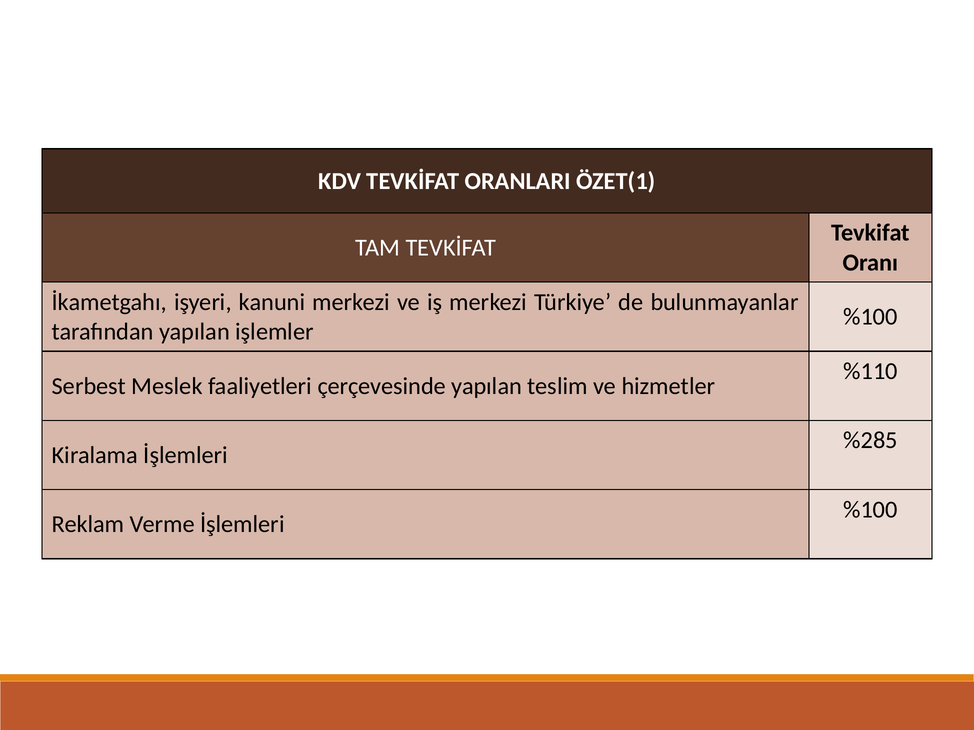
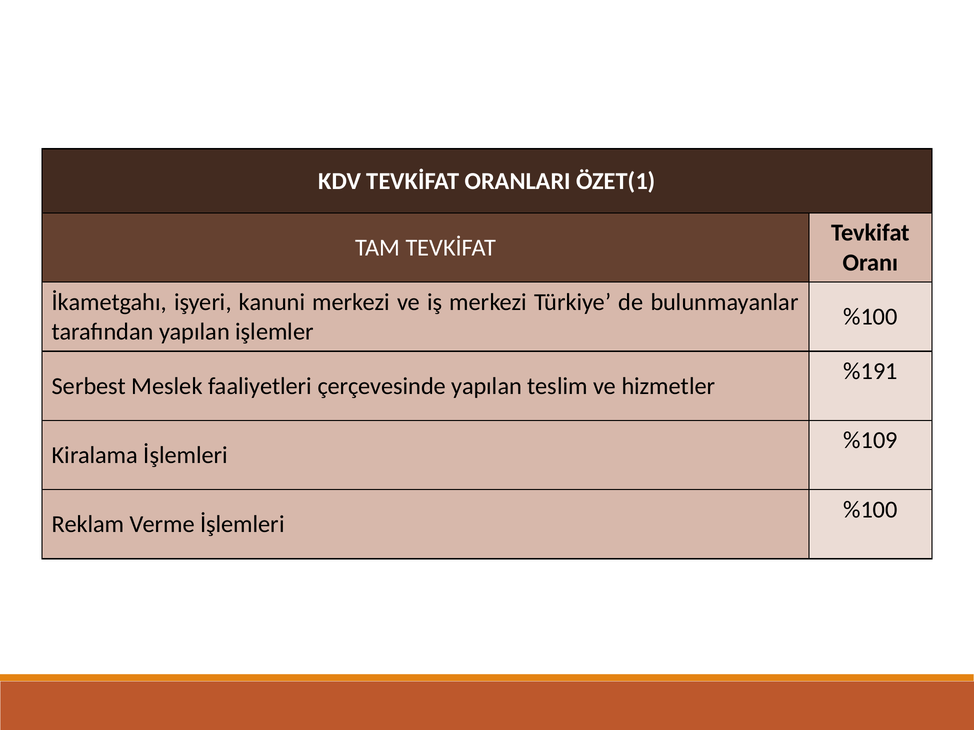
%110: %110 -> %191
%285: %285 -> %109
